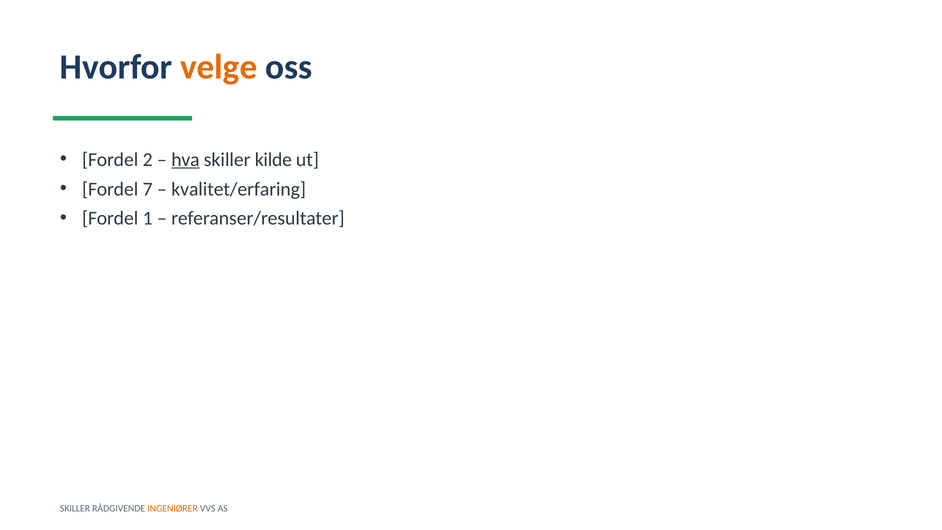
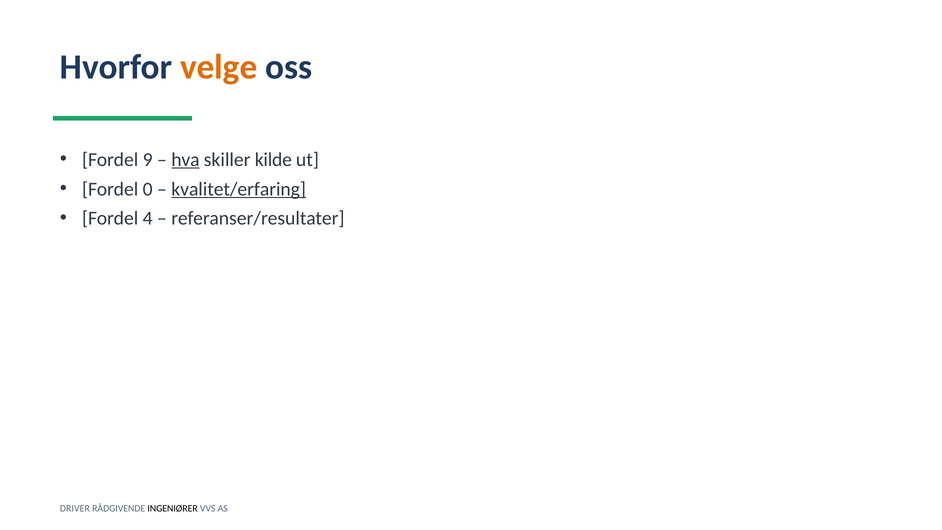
2: 2 -> 9
7: 7 -> 0
kvalitet/erfaring underline: none -> present
1: 1 -> 4
SKILLER at (75, 508): SKILLER -> DRIVER
INGENIØRER colour: orange -> black
